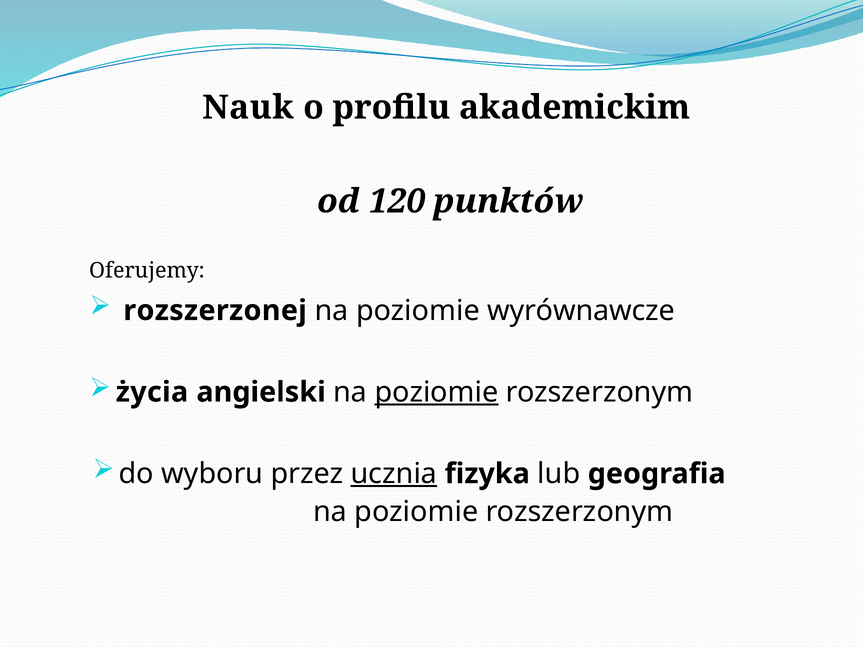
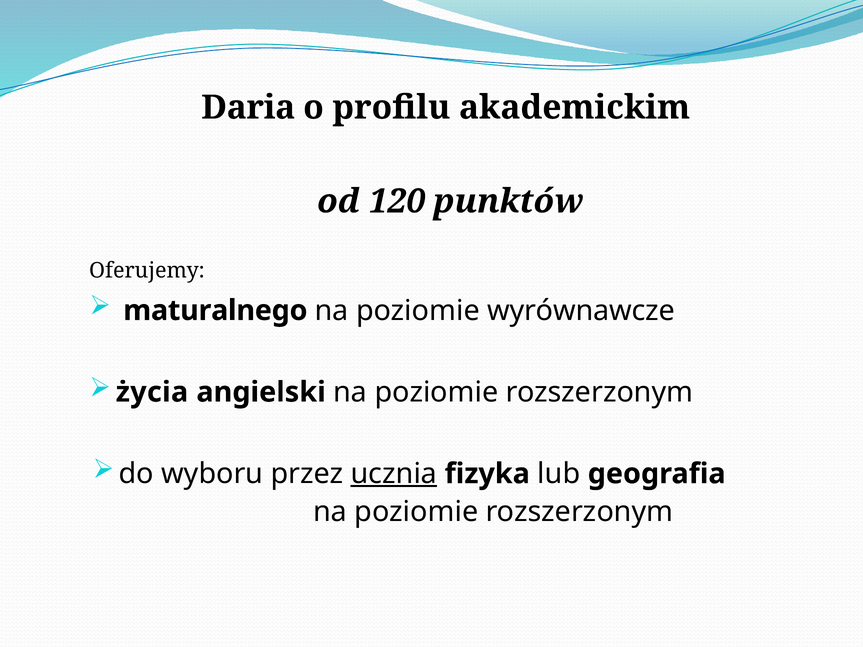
Nauk: Nauk -> Daria
rozszerzonej: rozszerzonej -> maturalnego
poziomie at (436, 392) underline: present -> none
